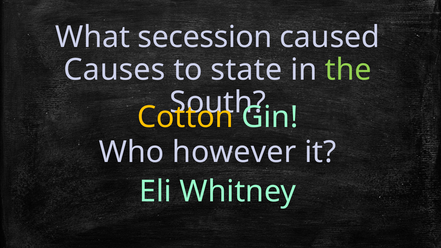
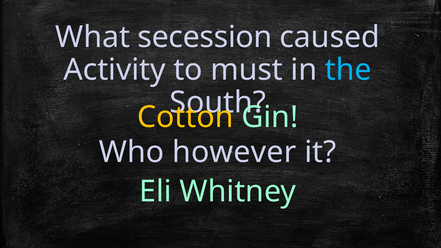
Causes: Causes -> Activity
state: state -> must
the colour: light green -> light blue
